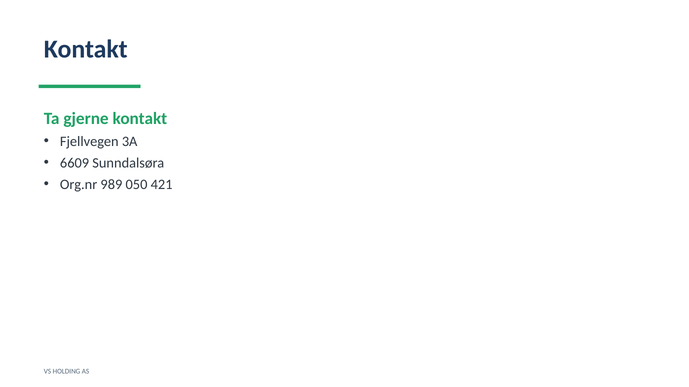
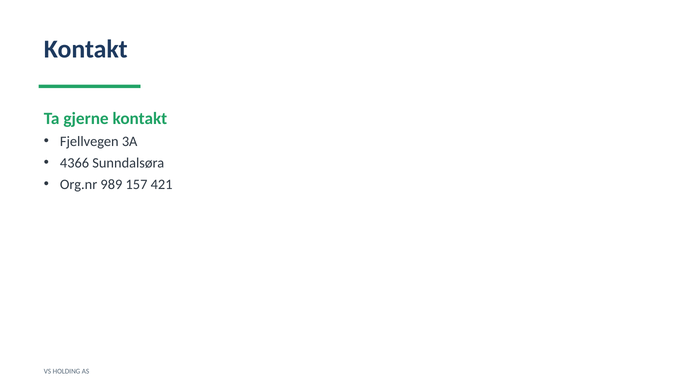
6609: 6609 -> 4366
050: 050 -> 157
